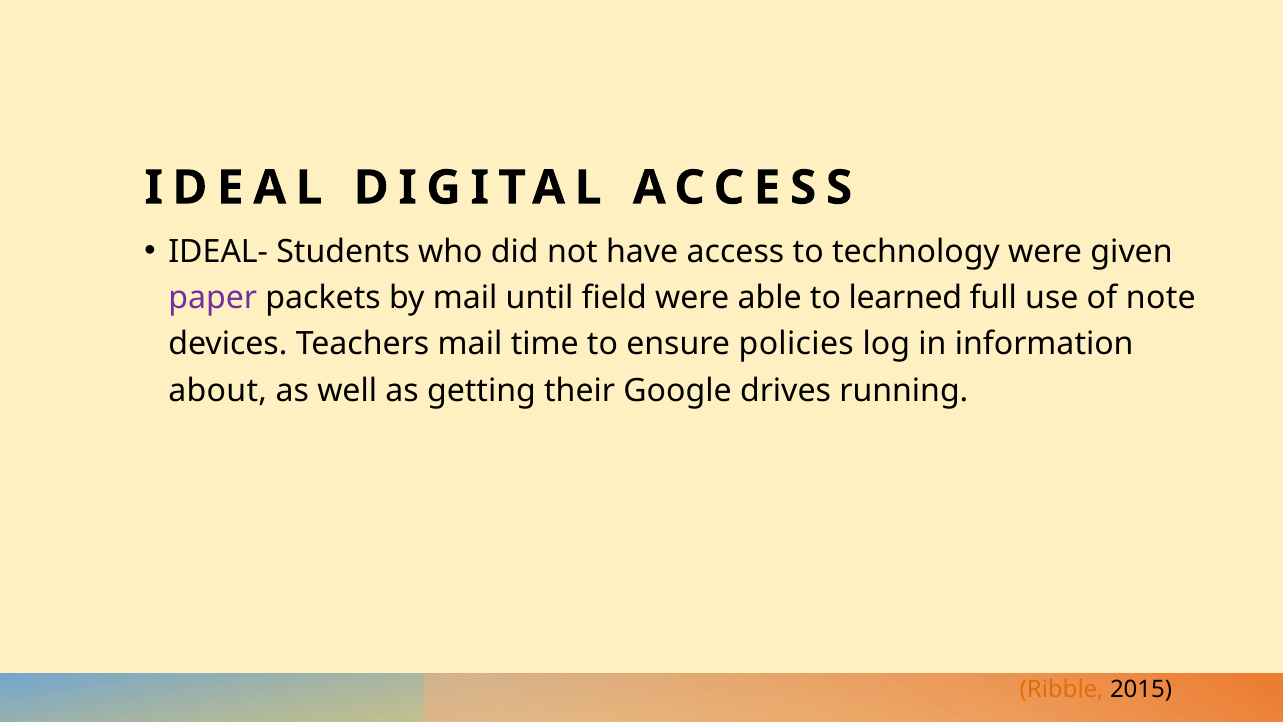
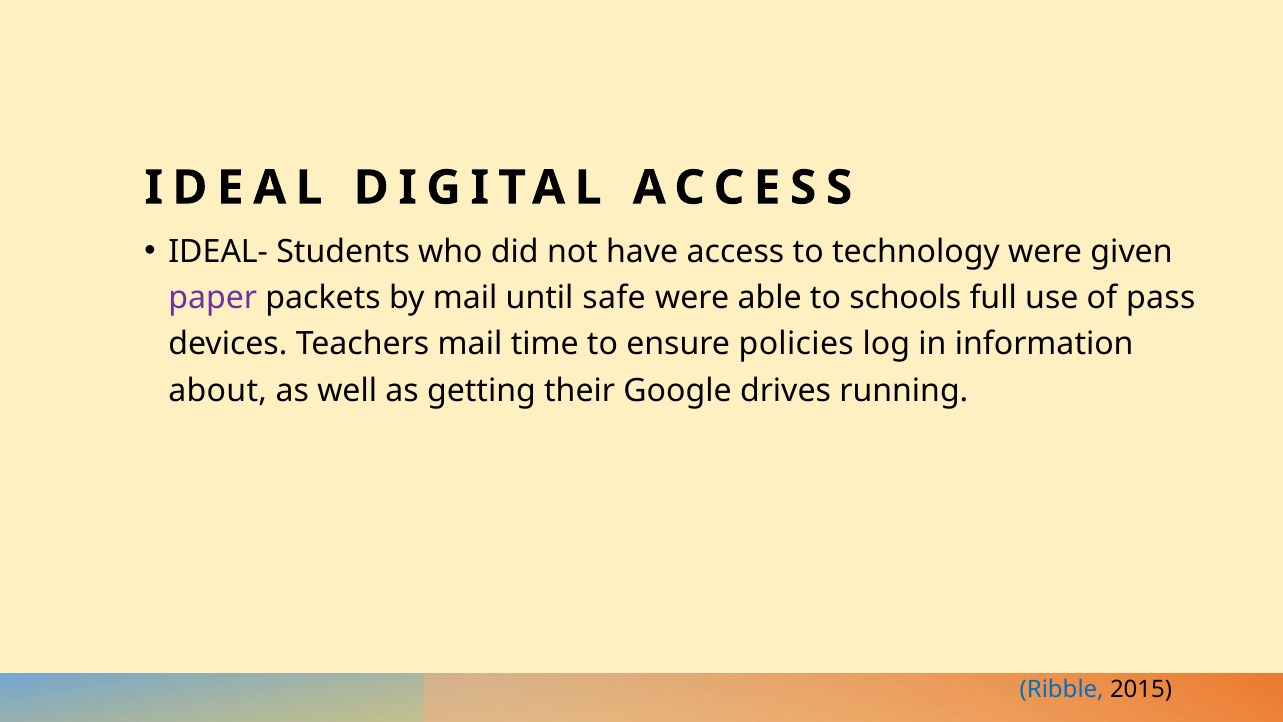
field: field -> safe
learned: learned -> schools
note: note -> pass
Ribble colour: orange -> blue
